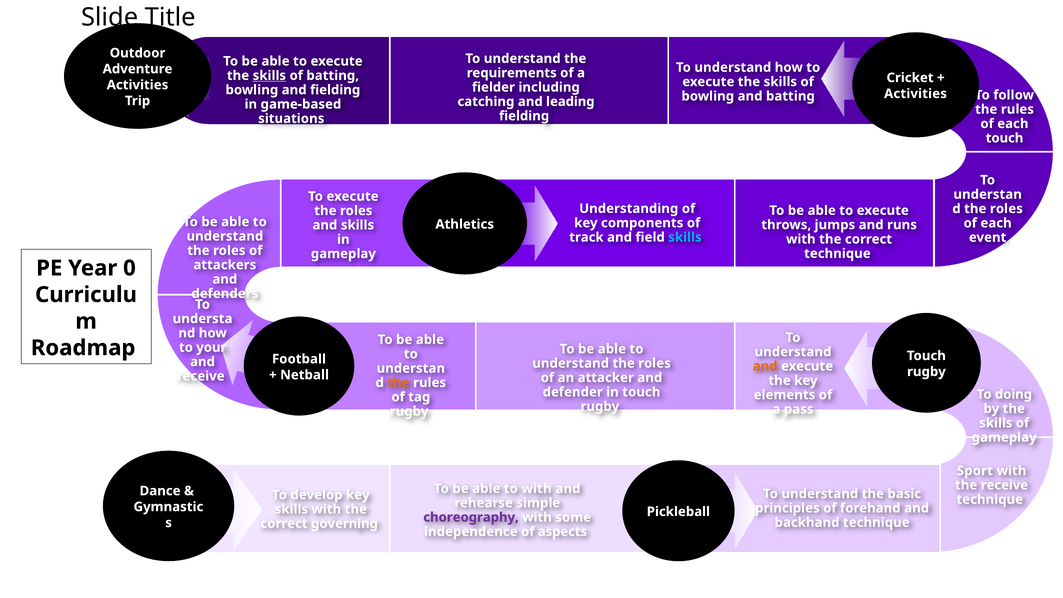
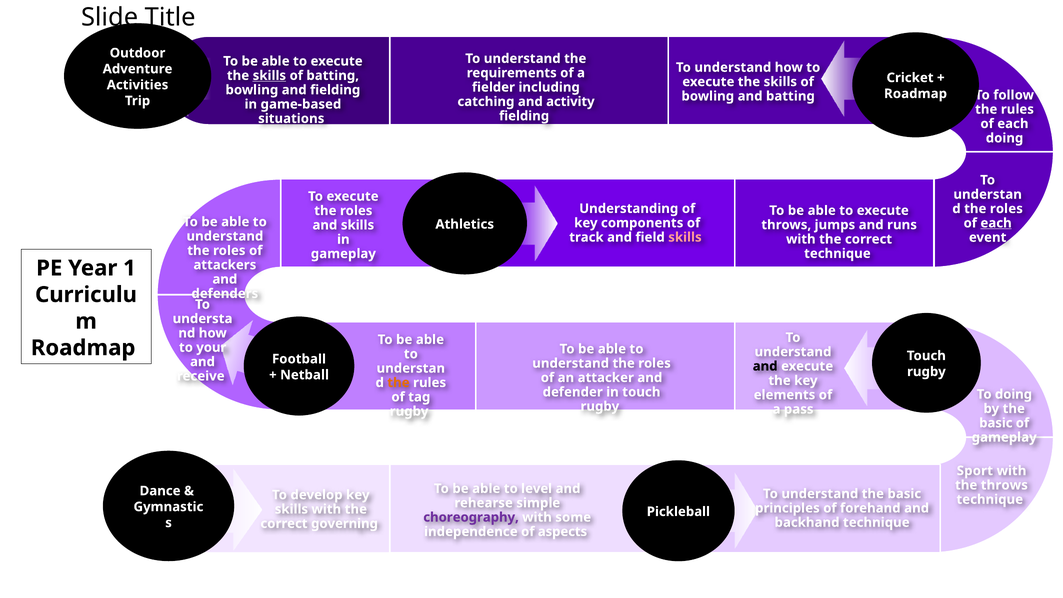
Activities at (916, 94): Activities -> Roadmap
leading: leading -> activity
touch at (1005, 138): touch -> doing
each at (996, 223) underline: none -> present
skills at (685, 237) colour: light blue -> pink
0: 0 -> 1
and at (765, 366) colour: orange -> black
skills at (996, 423): skills -> basic
the receive: receive -> throws
to with: with -> level
